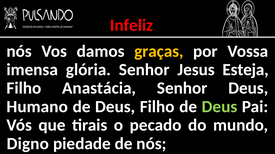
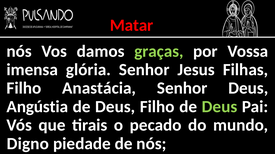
Infeliz: Infeliz -> Matar
graças colour: yellow -> light green
Esteja: Esteja -> Filhas
Humano: Humano -> Angústia
